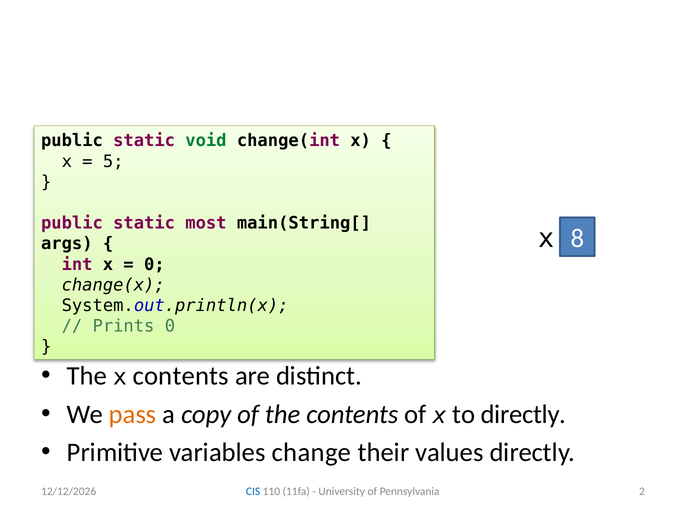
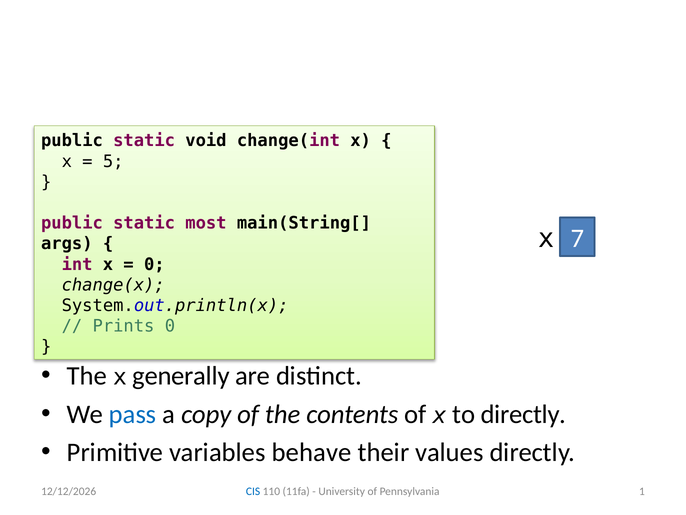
void colour: green -> black
8: 8 -> 7
x contents: contents -> generally
pass at (133, 414) colour: orange -> blue
change: change -> behave
2: 2 -> 1
